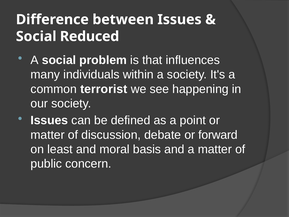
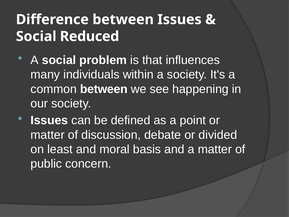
common terrorist: terrorist -> between
forward: forward -> divided
